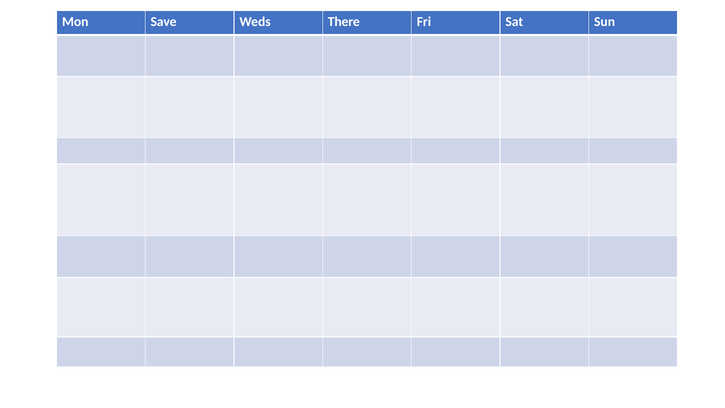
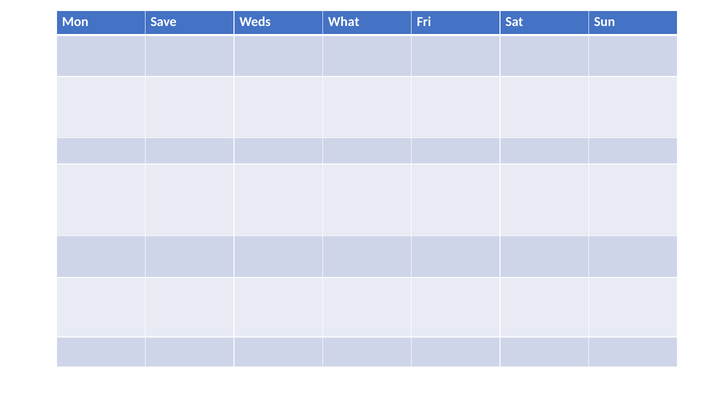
There: There -> What
